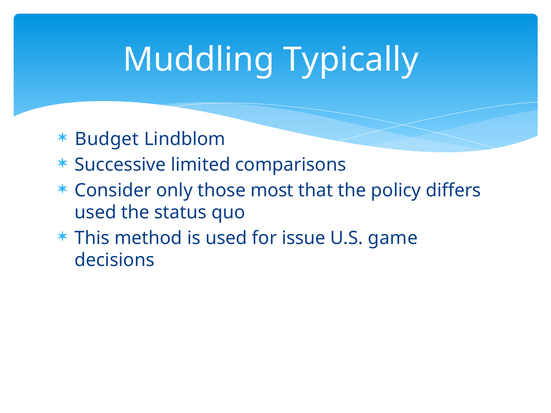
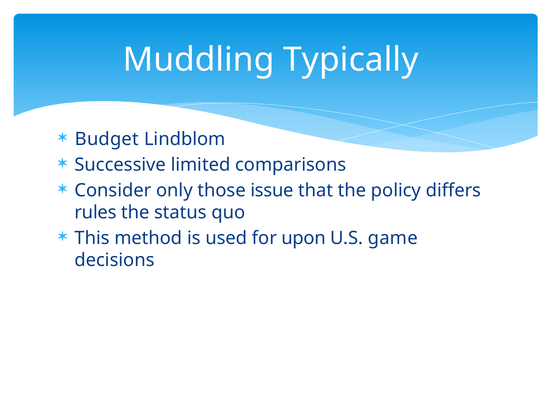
most: most -> issue
used at (95, 212): used -> rules
issue: issue -> upon
